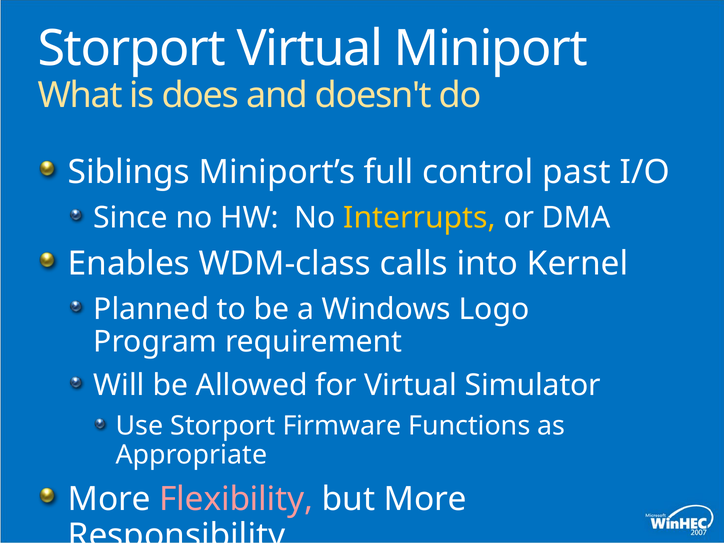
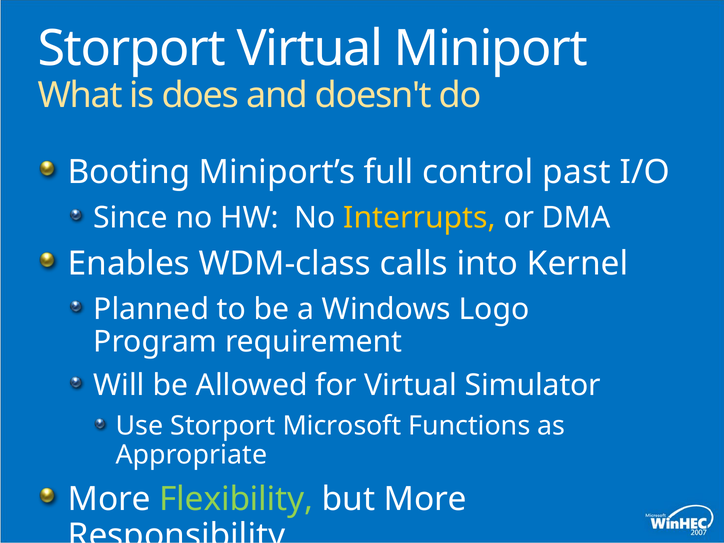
Siblings: Siblings -> Booting
Firmware: Firmware -> Microsoft
Flexibility colour: pink -> light green
